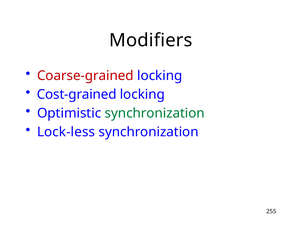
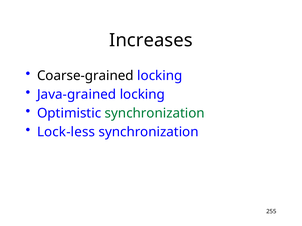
Modifiers: Modifiers -> Increases
Coarse-grained colour: red -> black
Cost-grained: Cost-grained -> Java-grained
